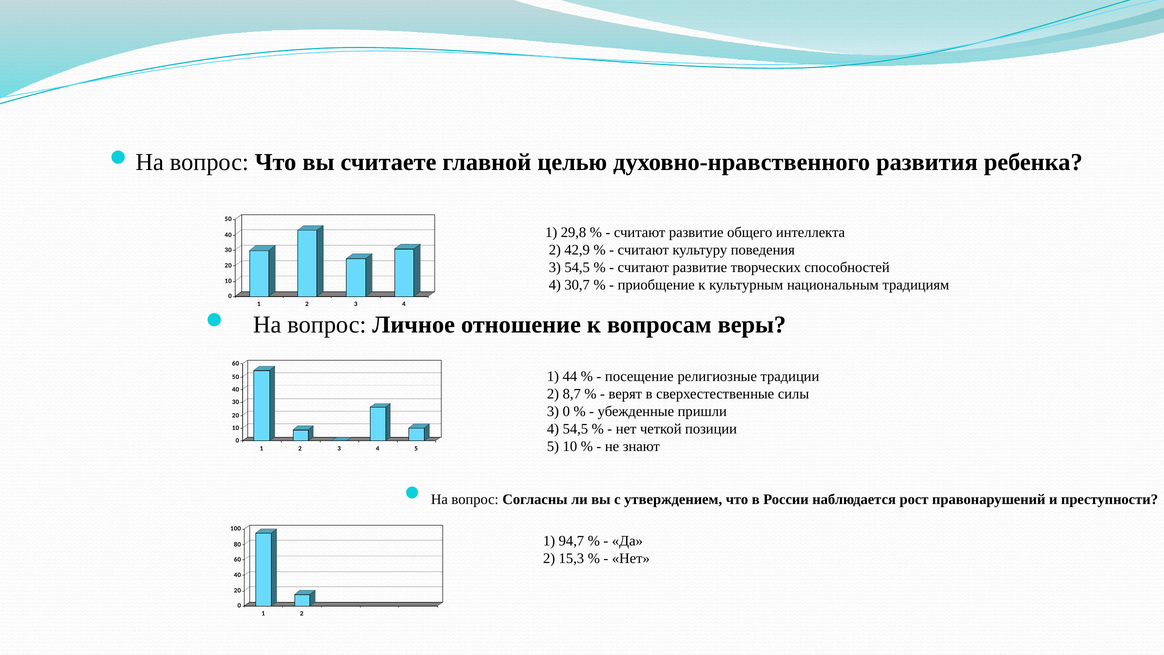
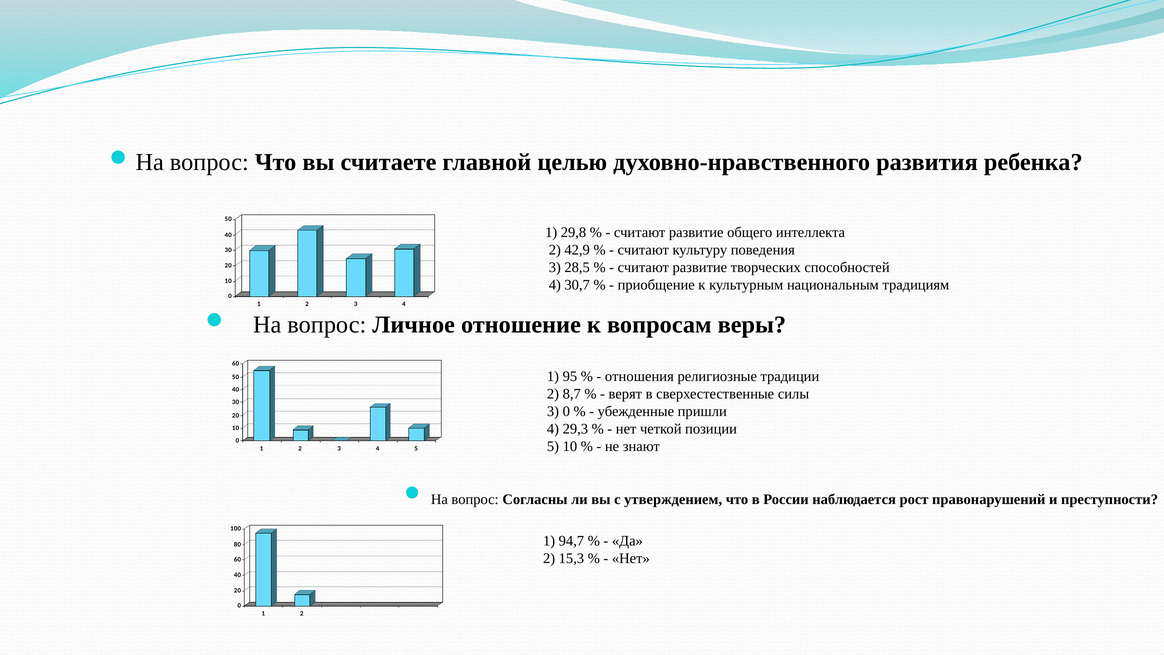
3 54,5: 54,5 -> 28,5
44: 44 -> 95
посещение: посещение -> отношения
4 54,5: 54,5 -> 29,3
